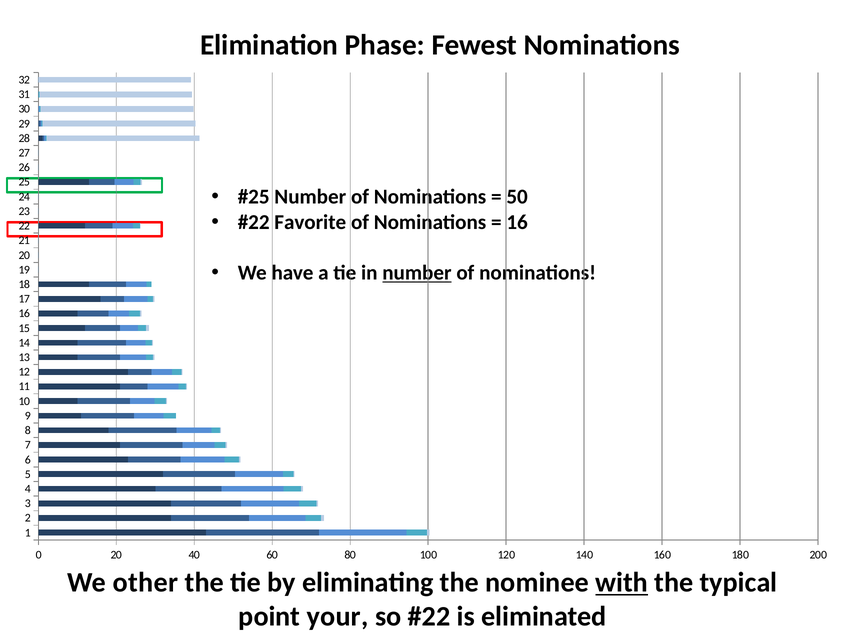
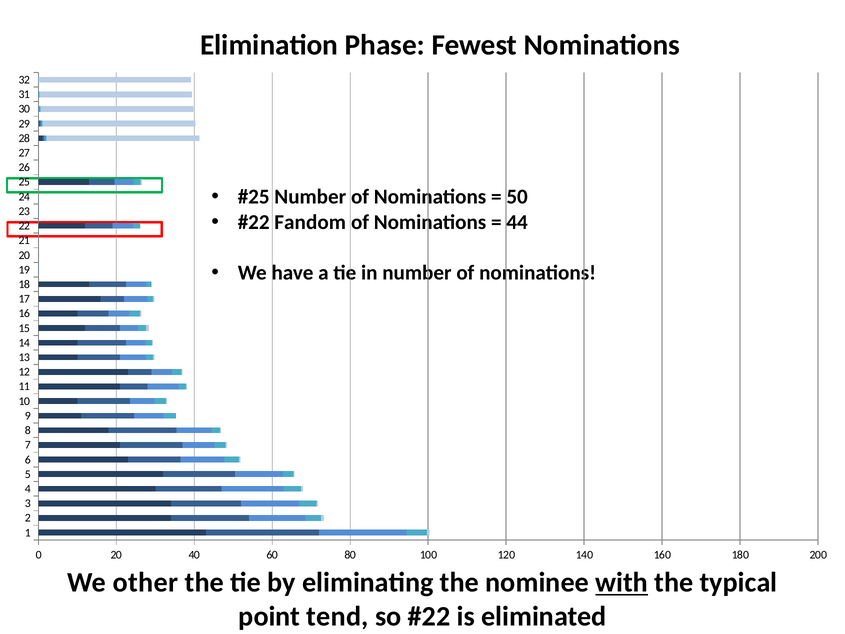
Favorite: Favorite -> Fandom
16 at (517, 222): 16 -> 44
number at (417, 273) underline: present -> none
your: your -> tend
